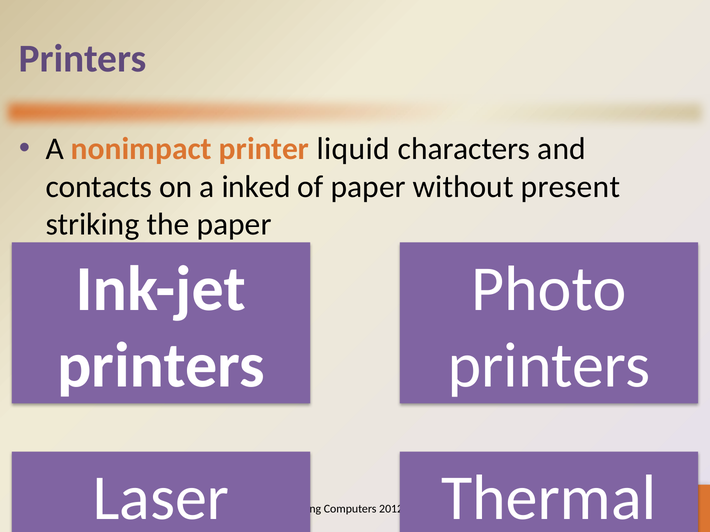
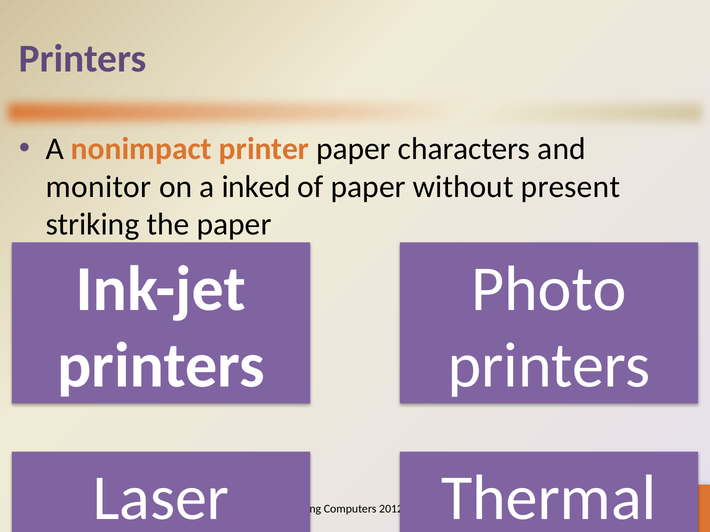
printer liquid: liquid -> paper
contacts: contacts -> monitor
